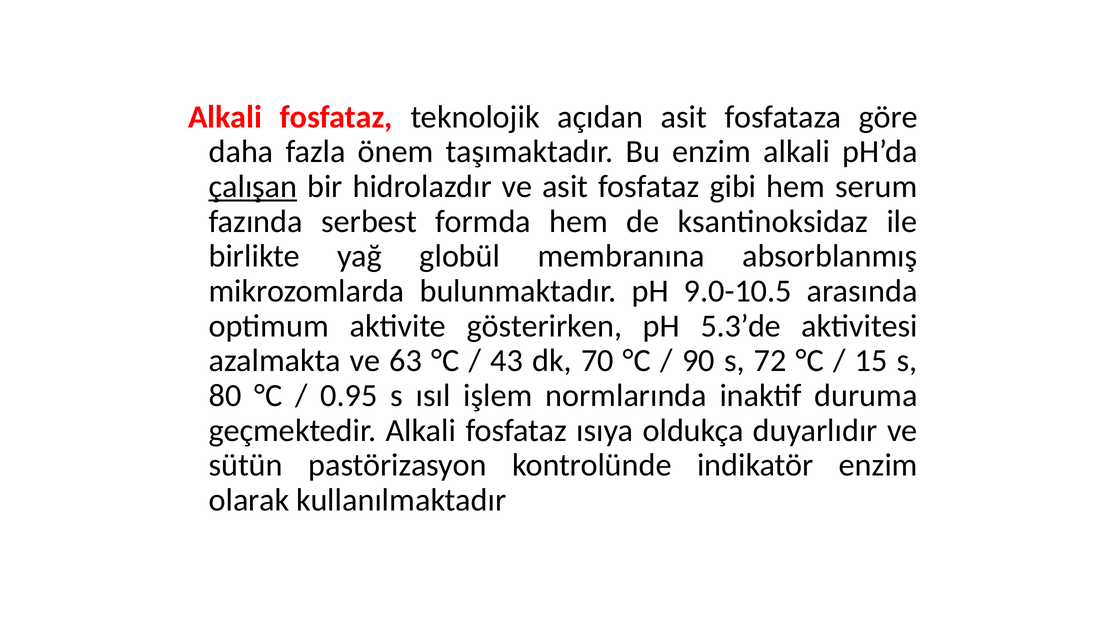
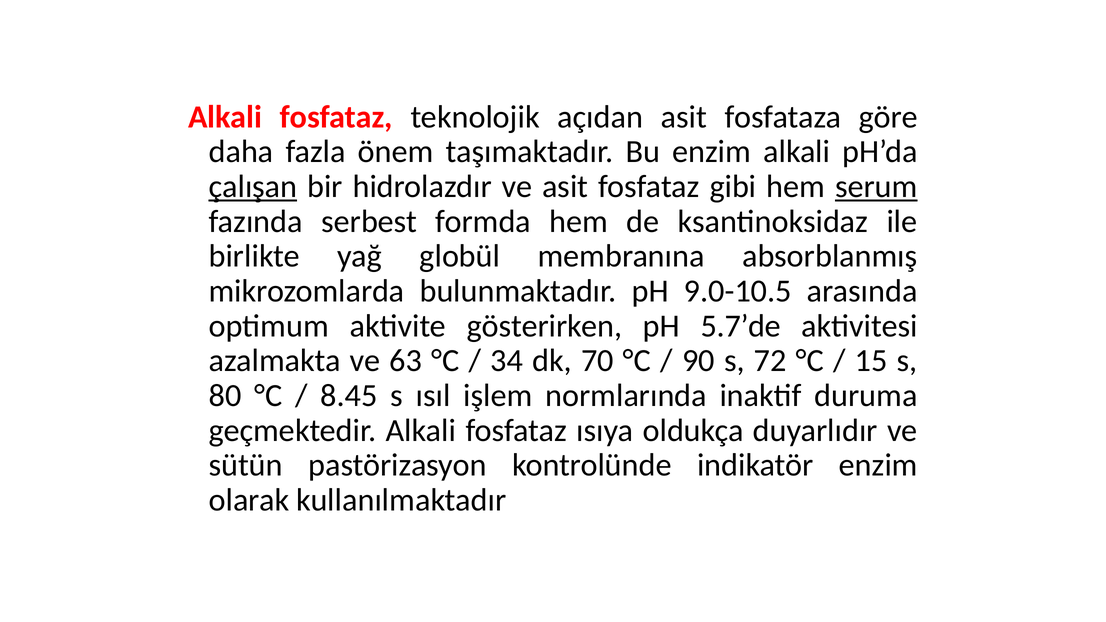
serum underline: none -> present
5.3’de: 5.3’de -> 5.7’de
43: 43 -> 34
0.95: 0.95 -> 8.45
